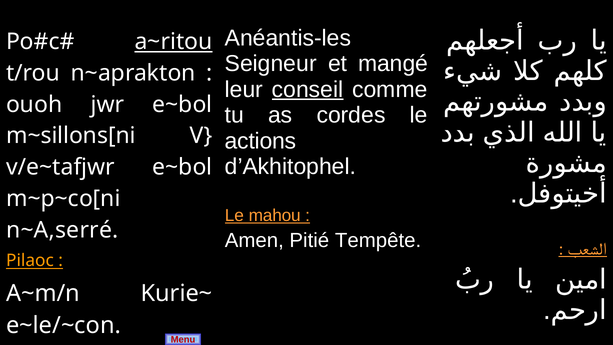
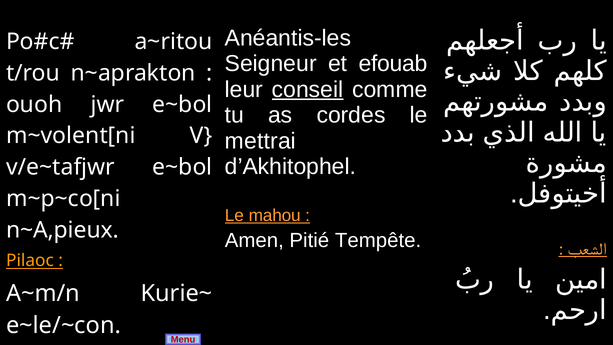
a~ritou underline: present -> none
mangé: mangé -> efouab
m~sillons[ni: m~sillons[ni -> m~volent[ni
actions: actions -> mettrai
n~A,serré: n~A,serré -> n~A,pieux
